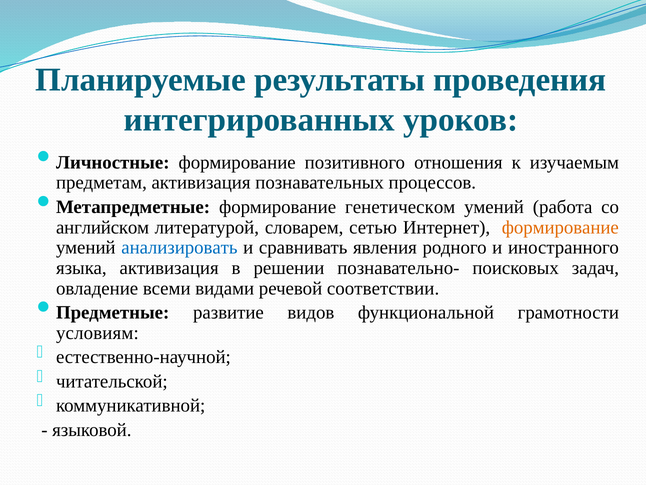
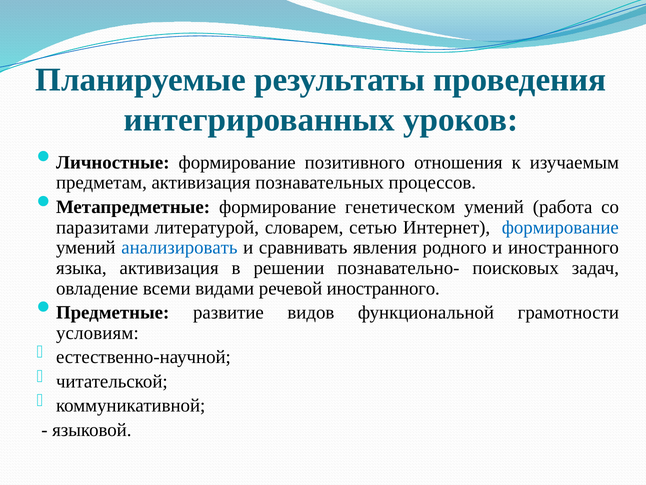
английском: английском -> паразитами
формирование at (560, 227) colour: orange -> blue
речевой соответствии: соответствии -> иностранного
